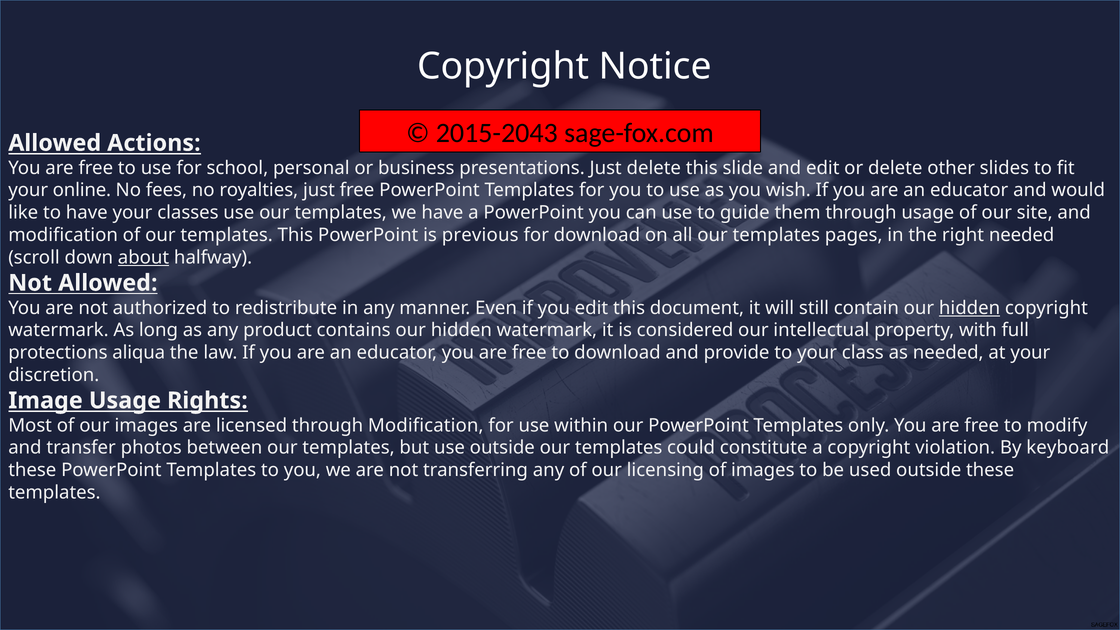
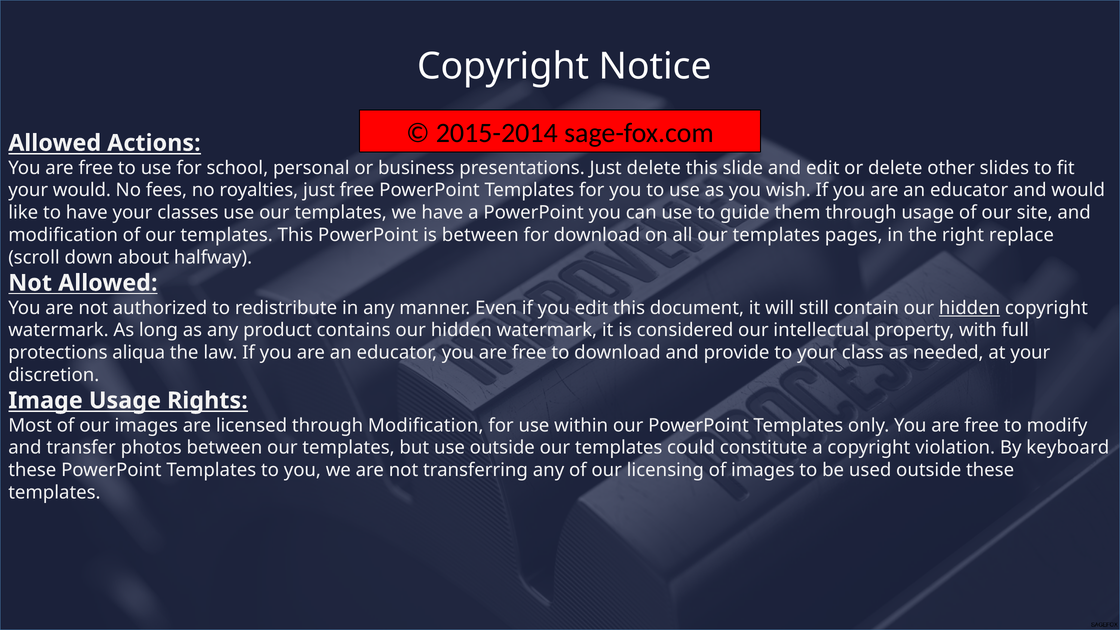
2015-2043: 2015-2043 -> 2015-2014
your online: online -> would
is previous: previous -> between
right needed: needed -> replace
about underline: present -> none
